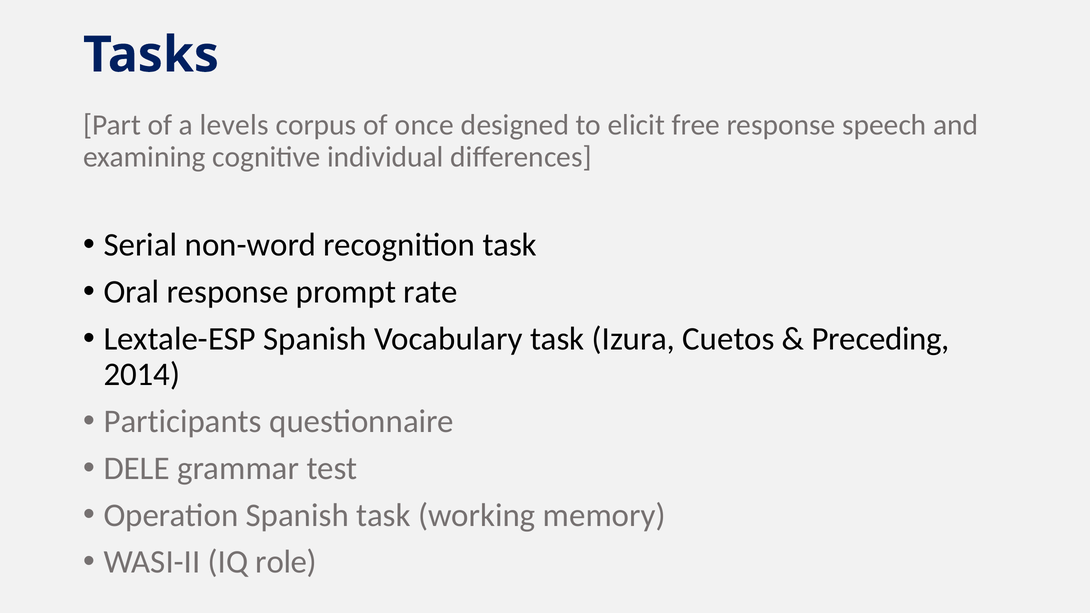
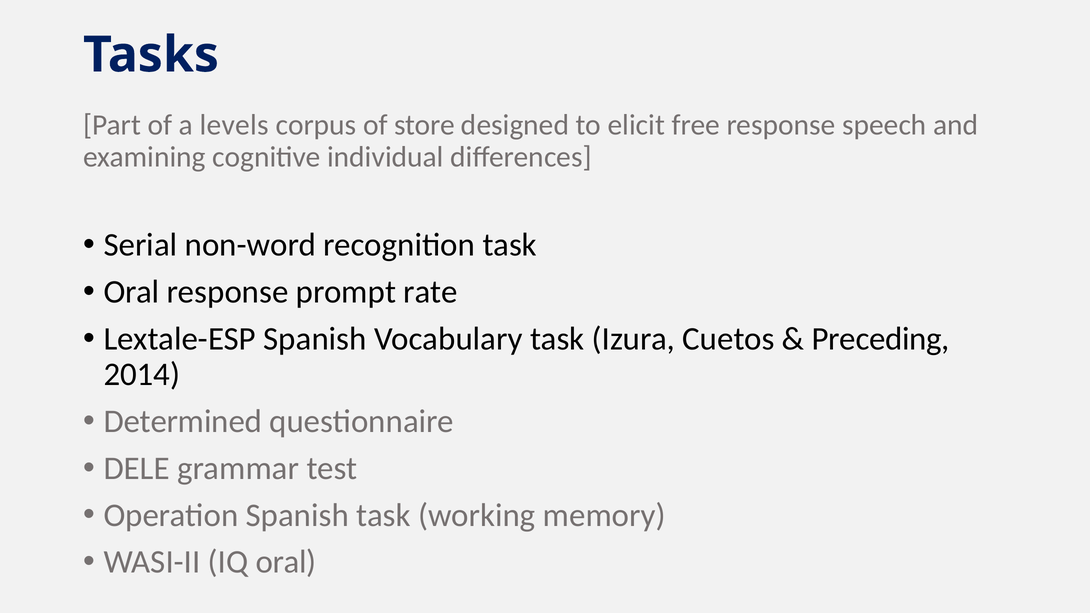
once: once -> store
Participants: Participants -> Determined
IQ role: role -> oral
